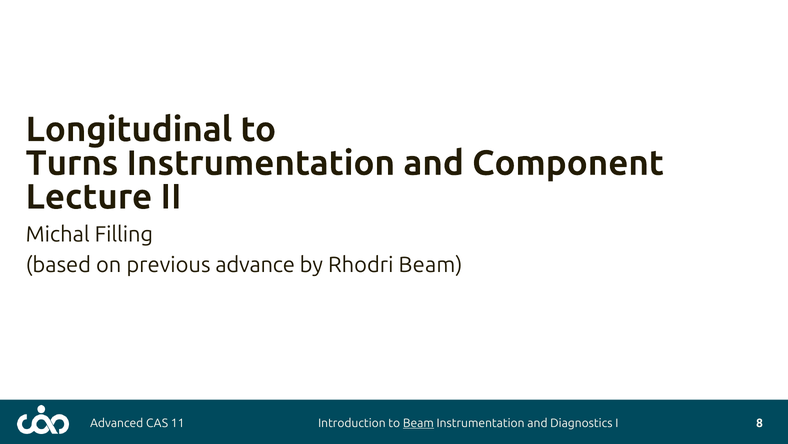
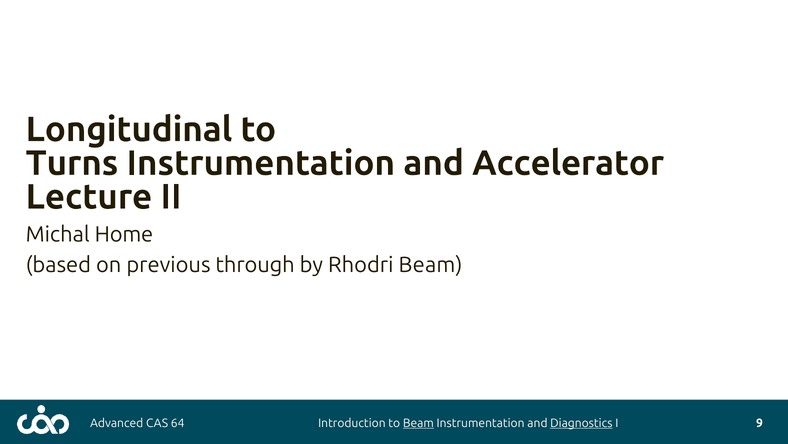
Component: Component -> Accelerator
Filling: Filling -> Home
advance: advance -> through
11: 11 -> 64
Diagnostics underline: none -> present
8: 8 -> 9
